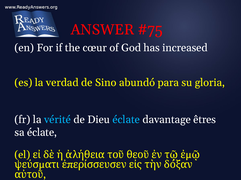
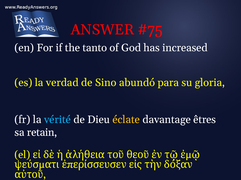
cœur: cœur -> tanto
éclate at (126, 120) colour: light blue -> yellow
sa éclate: éclate -> retain
